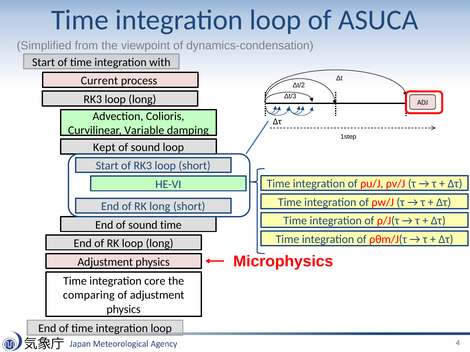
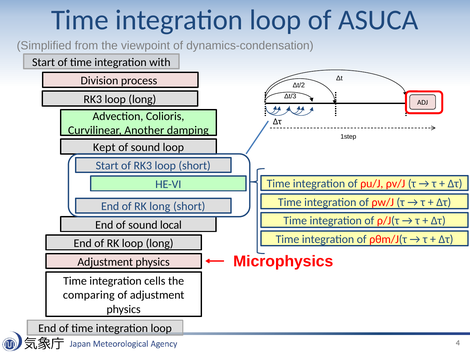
Current: Current -> Division
Variable: Variable -> Another
sound time: time -> local
core: core -> cells
